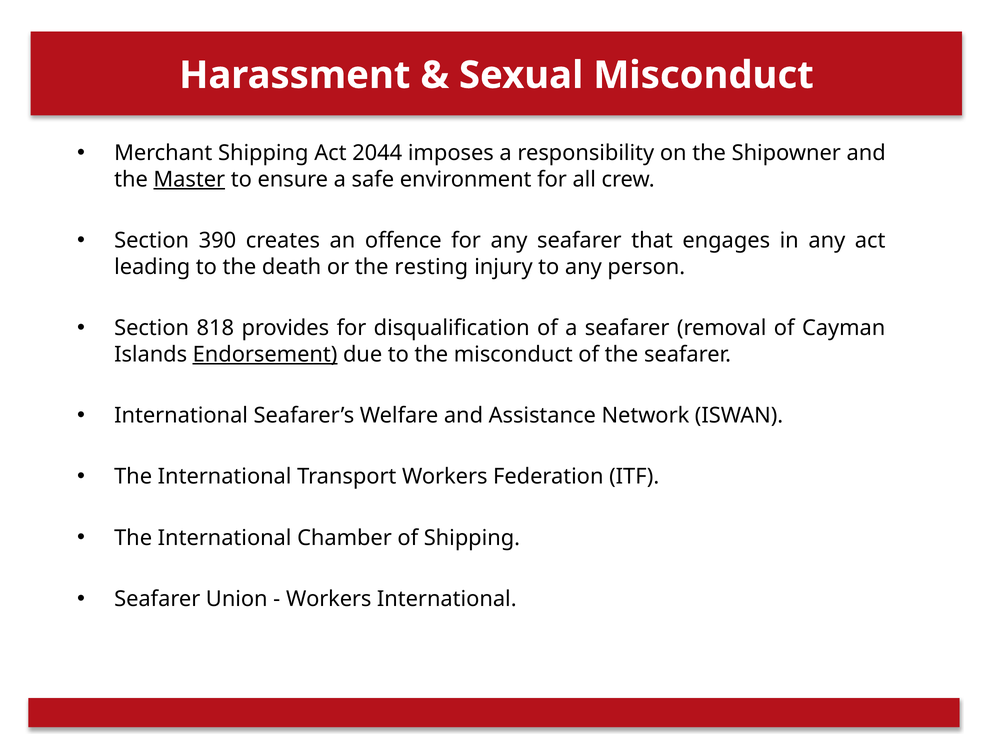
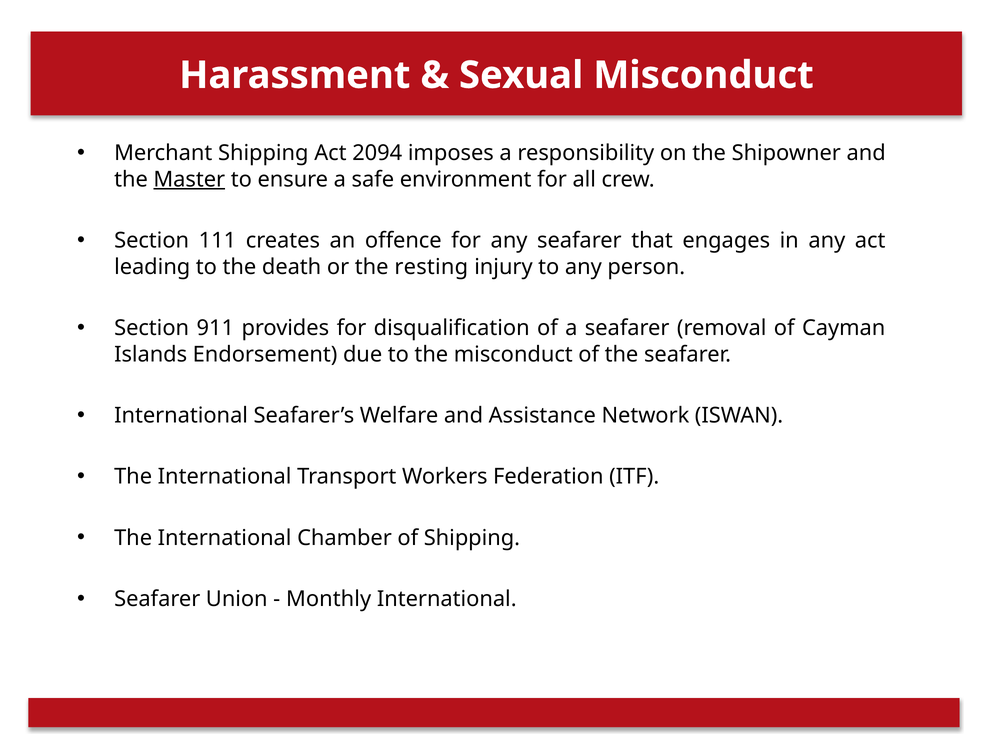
2044: 2044 -> 2094
390: 390 -> 111
818: 818 -> 911
Endorsement underline: present -> none
Workers at (329, 599): Workers -> Monthly
